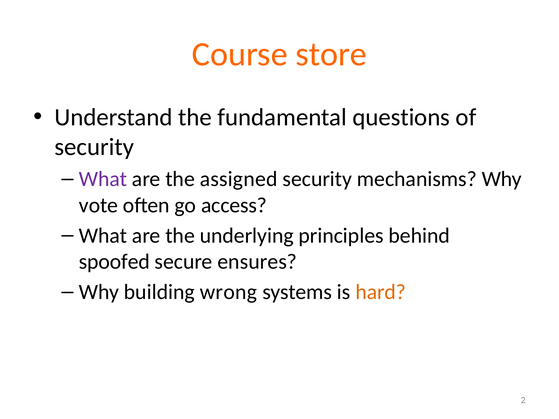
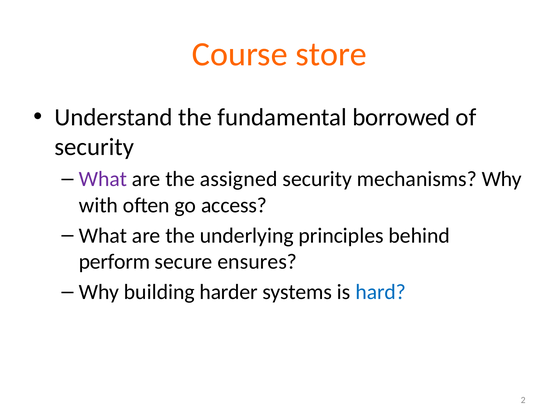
questions: questions -> borrowed
vote: vote -> with
spoofed: spoofed -> perform
wrong: wrong -> harder
hard colour: orange -> blue
